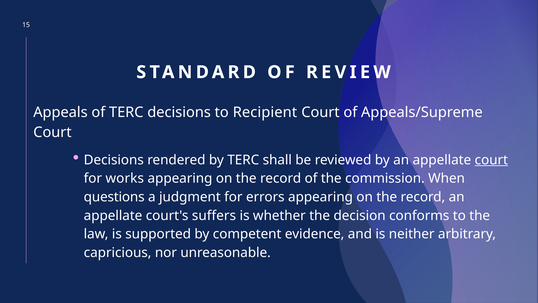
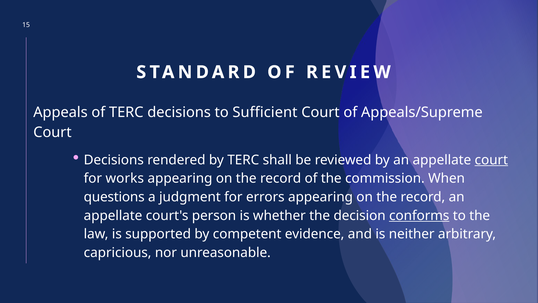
Recipient: Recipient -> Sufficient
suffers: suffers -> person
conforms underline: none -> present
